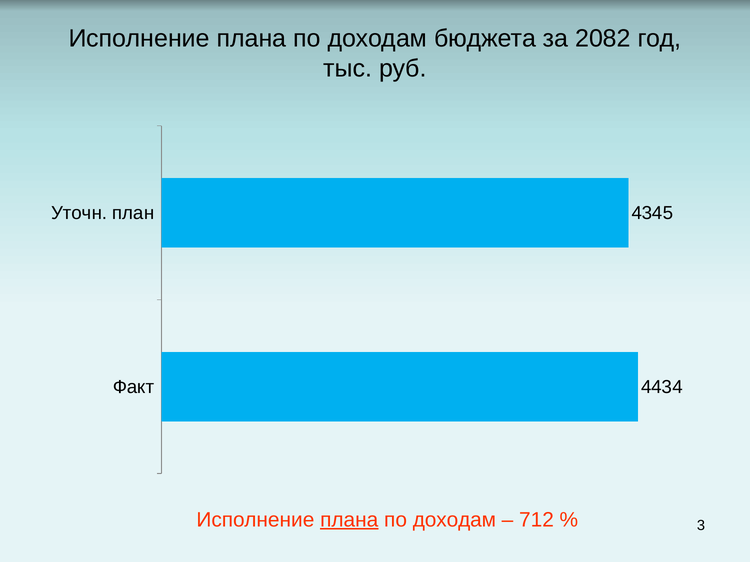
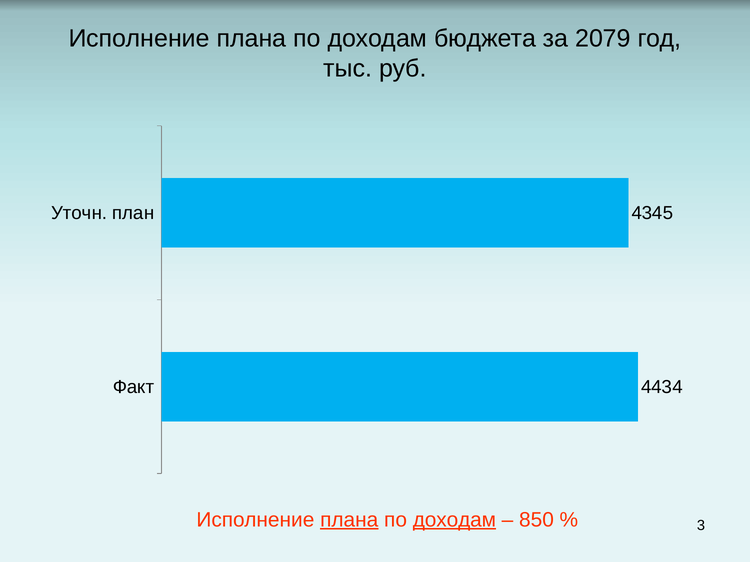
2082: 2082 -> 2079
доходам at (454, 520) underline: none -> present
712: 712 -> 850
